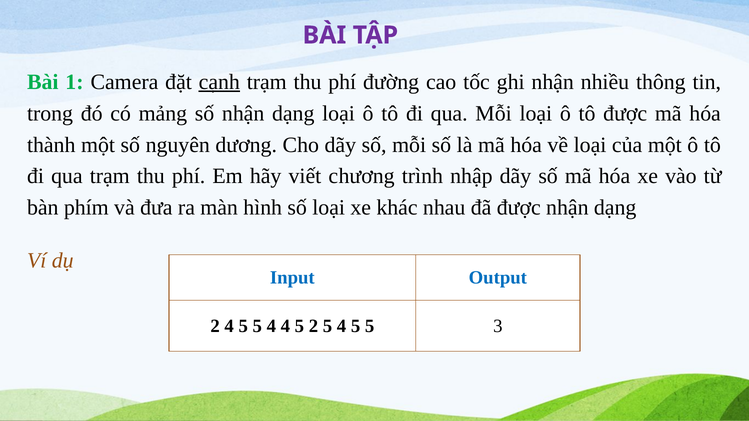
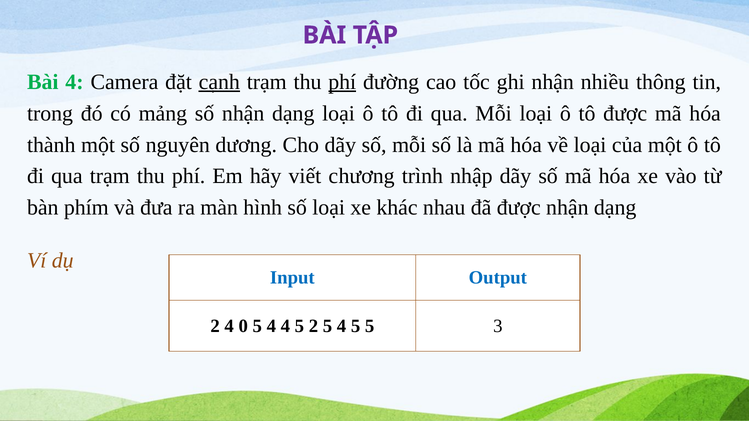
Bài 1: 1 -> 4
phí at (342, 82) underline: none -> present
2 4 5: 5 -> 0
